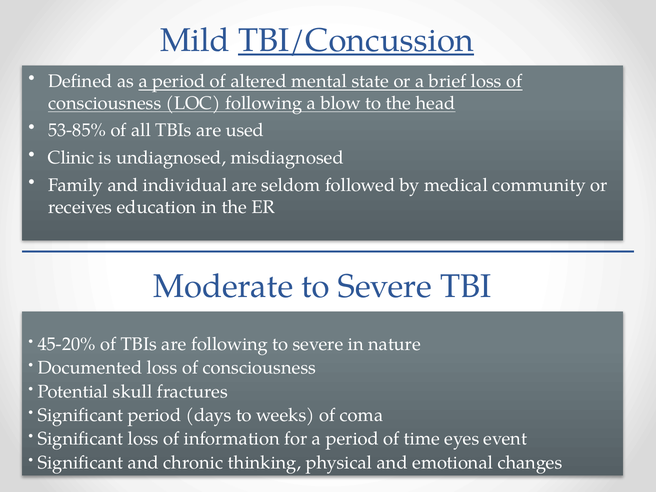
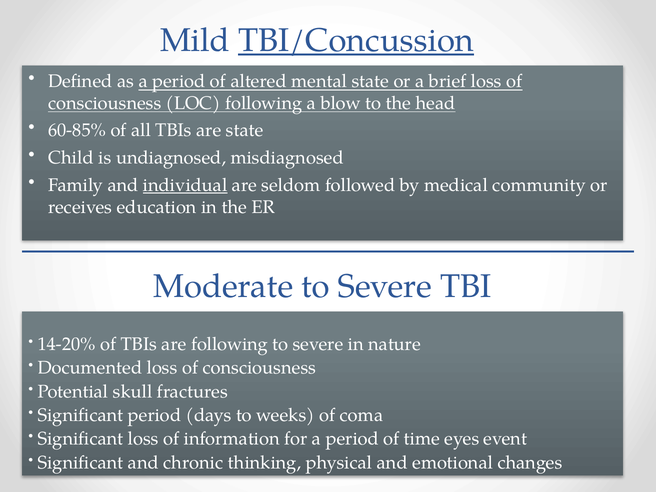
53-85%: 53-85% -> 60-85%
are used: used -> state
Clinic: Clinic -> Child
individual underline: none -> present
45-20%: 45-20% -> 14-20%
